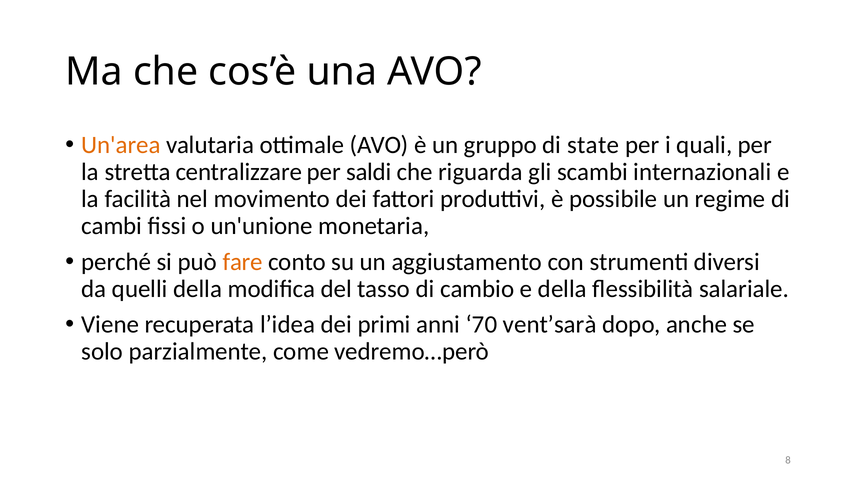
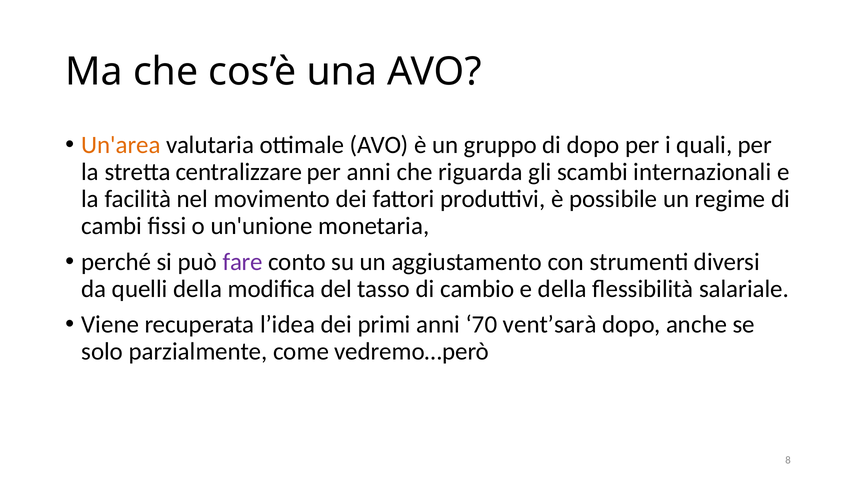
di state: state -> dopo
per saldi: saldi -> anni
fare colour: orange -> purple
